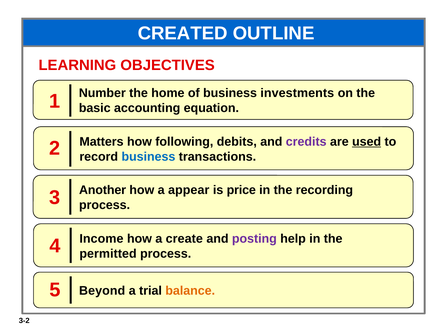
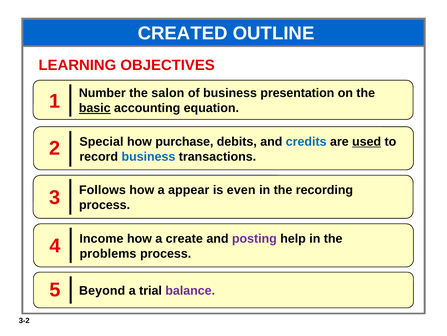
home: home -> salon
investments: investments -> presentation
basic underline: none -> present
Matters: Matters -> Special
following: following -> purchase
credits colour: purple -> blue
Another: Another -> Follows
price: price -> even
permitted: permitted -> problems
balance colour: orange -> purple
